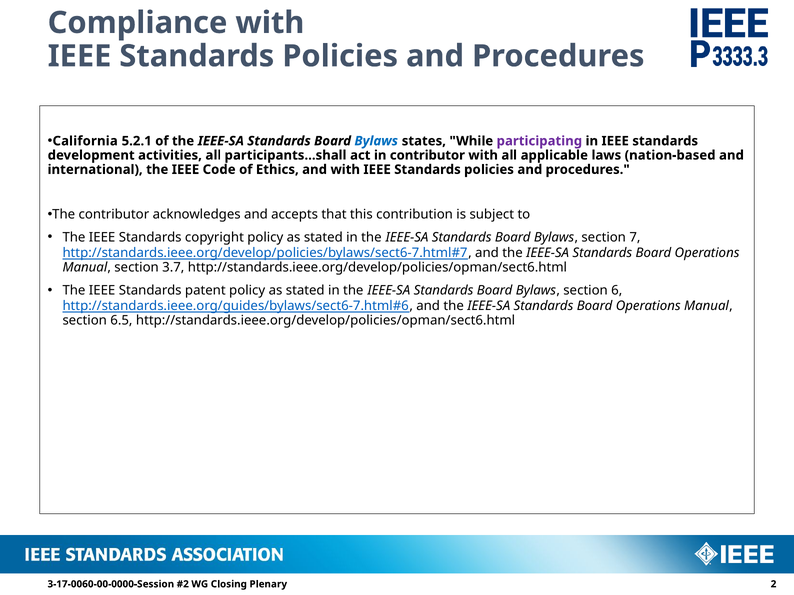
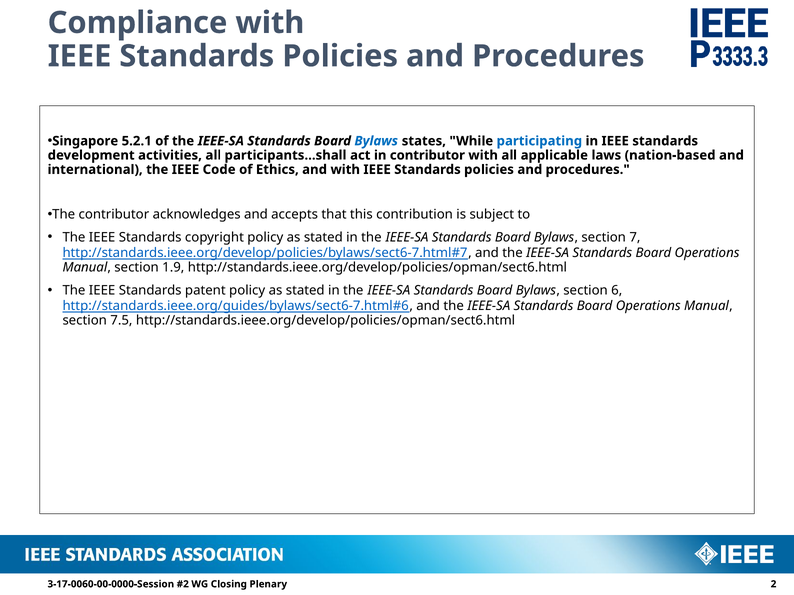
California: California -> Singapore
participating colour: purple -> blue
3.7: 3.7 -> 1.9
6.5: 6.5 -> 7.5
